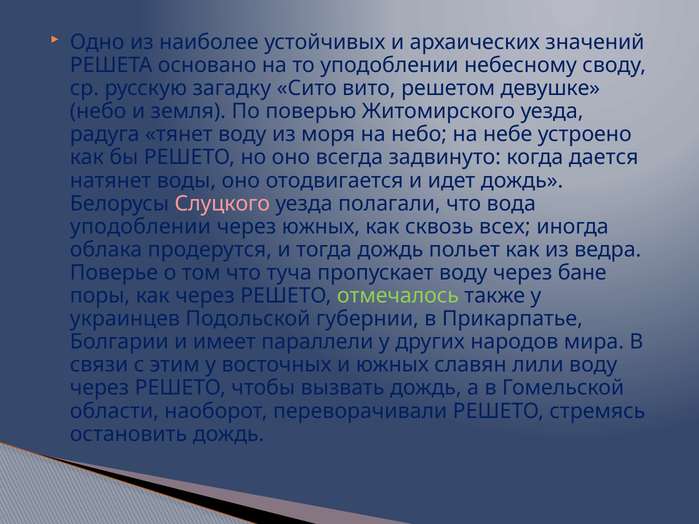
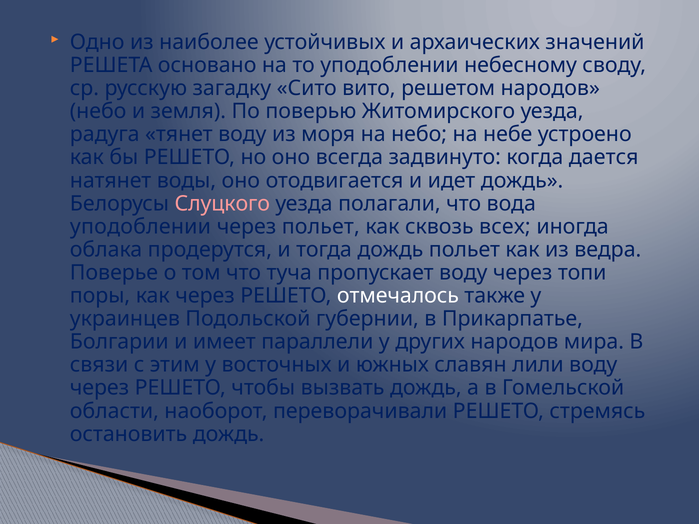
решетом девушке: девушке -> народов
через южных: южных -> польет
бане: бане -> топи
отмечалось colour: light green -> white
